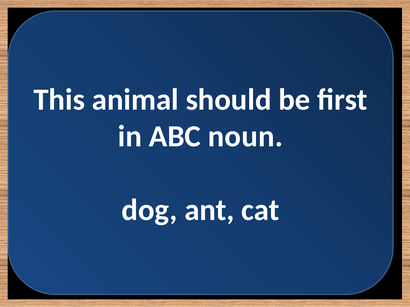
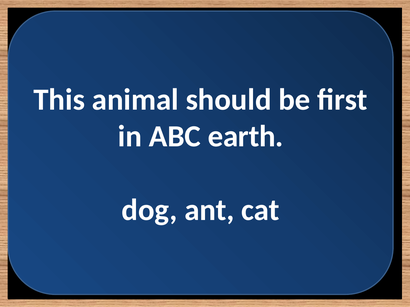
noun: noun -> earth
